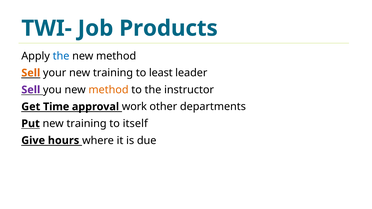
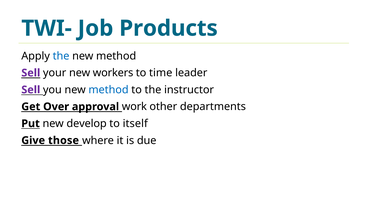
Sell at (31, 73) colour: orange -> purple
your new training: training -> workers
least: least -> time
method at (109, 90) colour: orange -> blue
Time: Time -> Over
Put new training: training -> develop
hours: hours -> those
